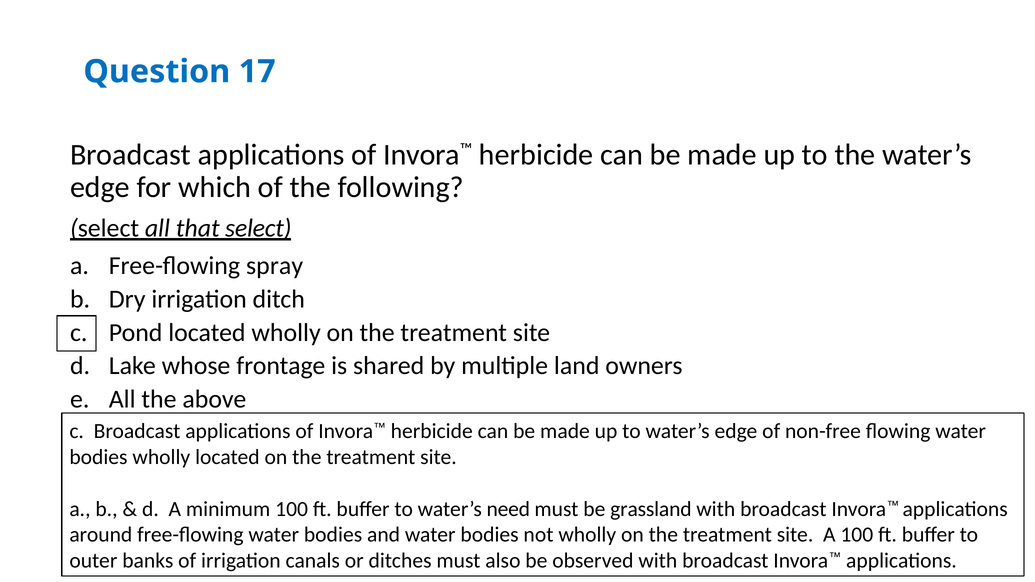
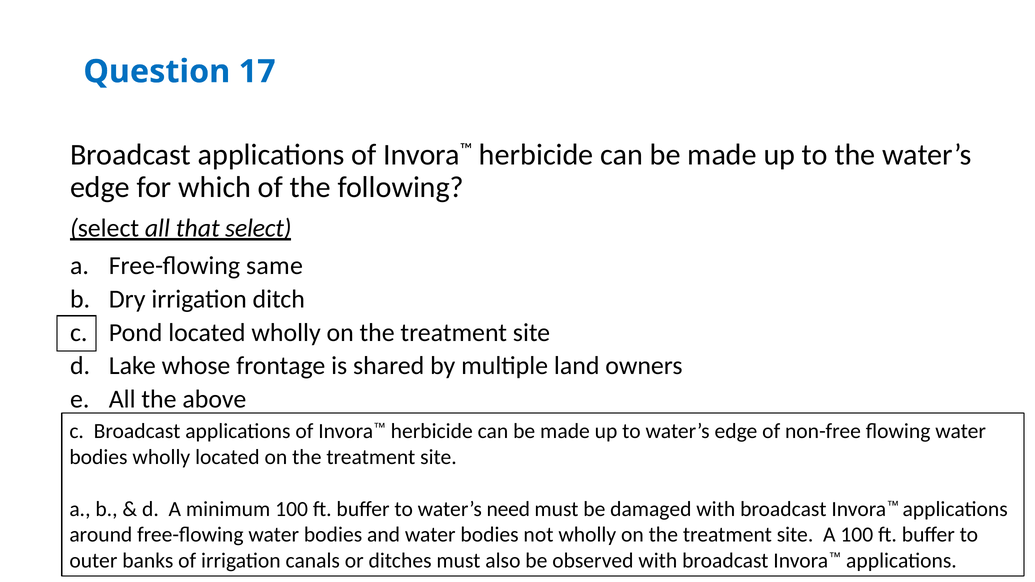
spray: spray -> same
grassland: grassland -> damaged
